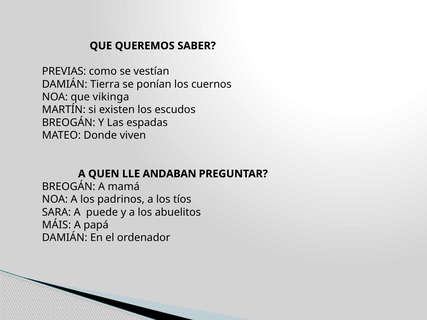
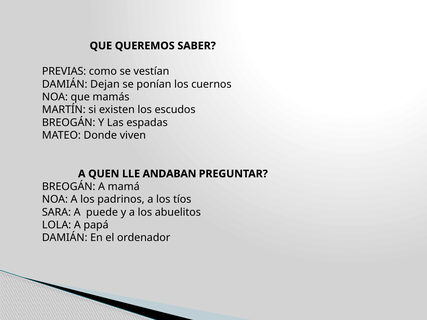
Tierra: Tierra -> Dejan
vikinga: vikinga -> mamás
MÁIS: MÁIS -> LOLA
